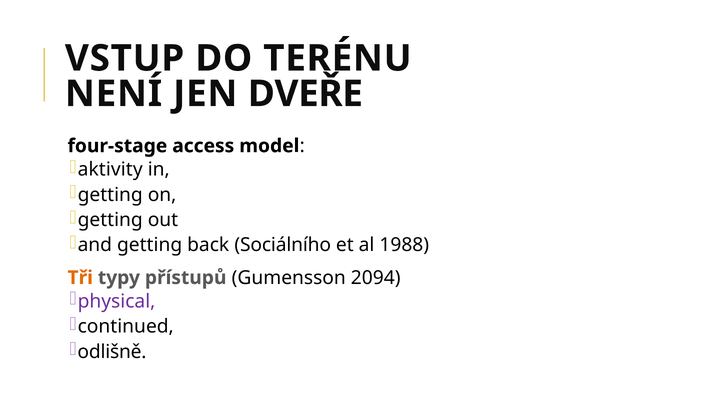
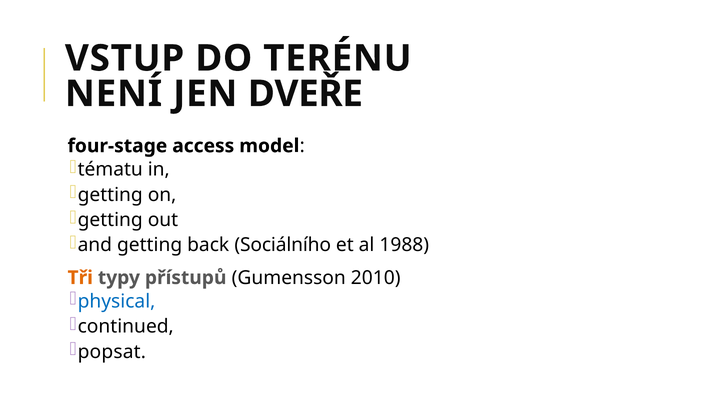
aktivity: aktivity -> tématu
2094: 2094 -> 2010
physical colour: purple -> blue
odlišně: odlišně -> popsat
